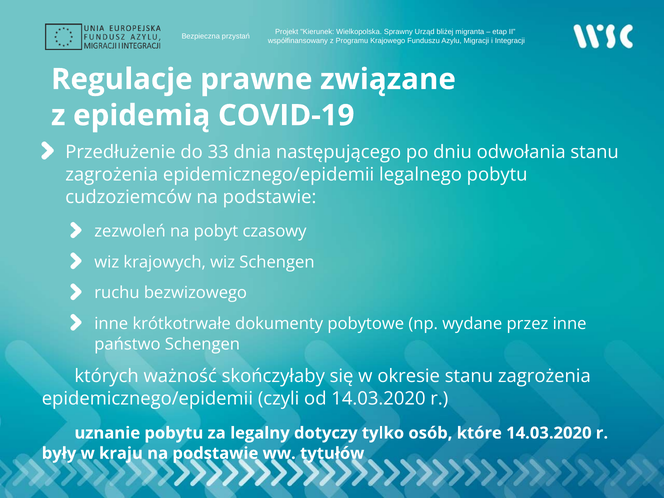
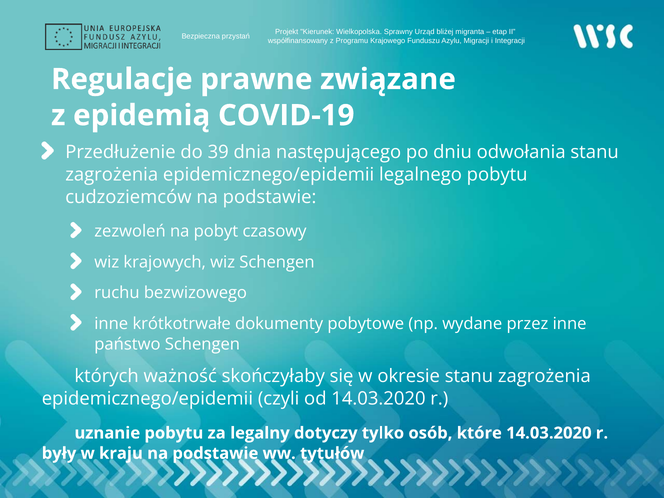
33: 33 -> 39
